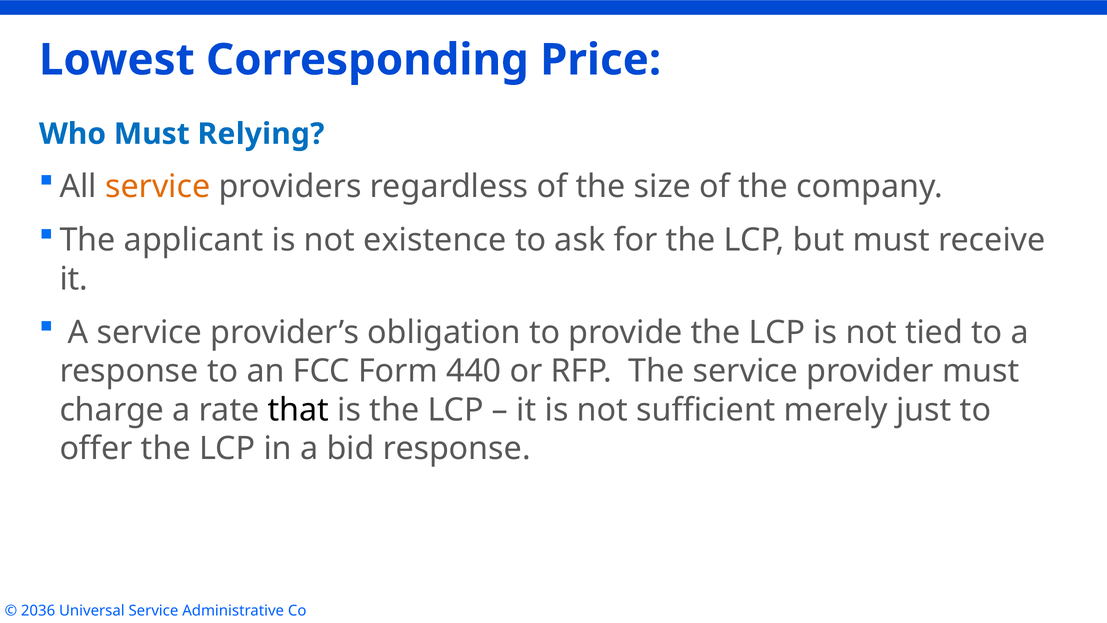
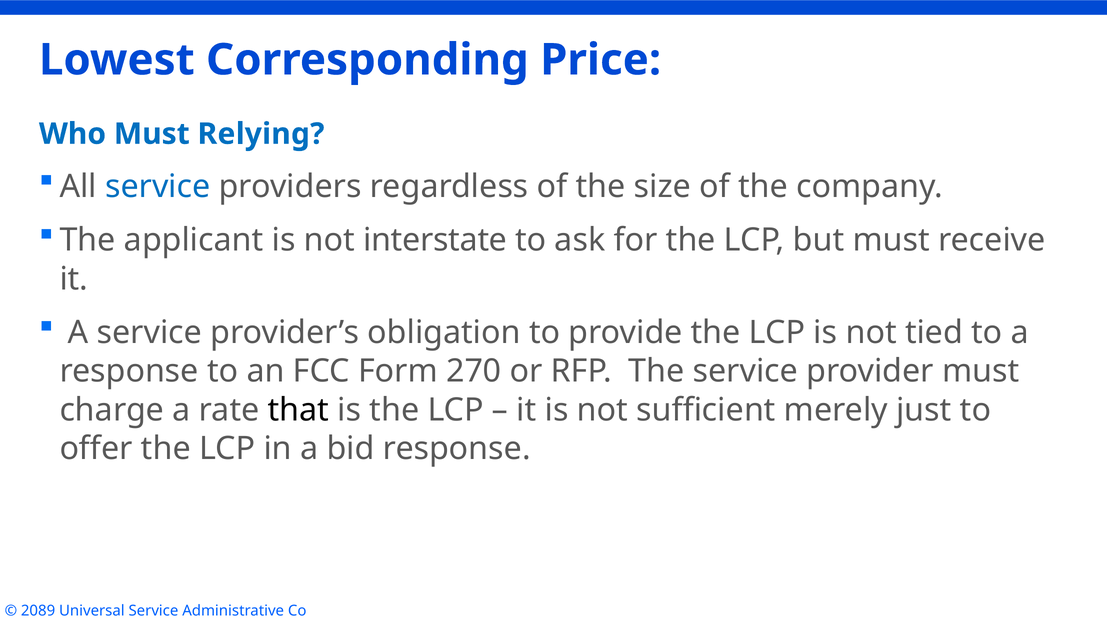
service at (158, 186) colour: orange -> blue
existence: existence -> interstate
440: 440 -> 270
2036: 2036 -> 2089
